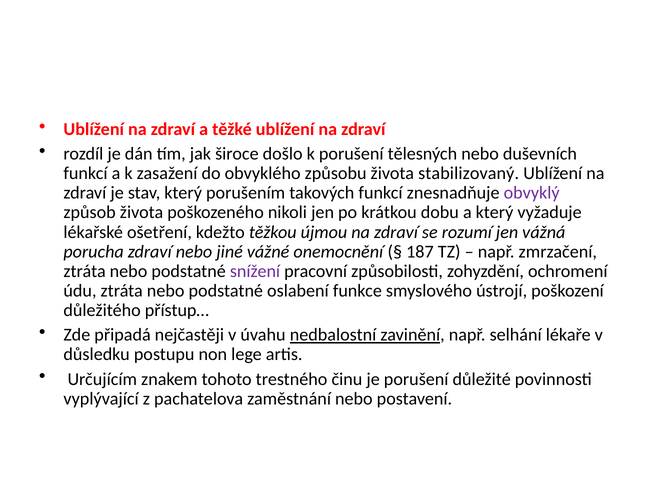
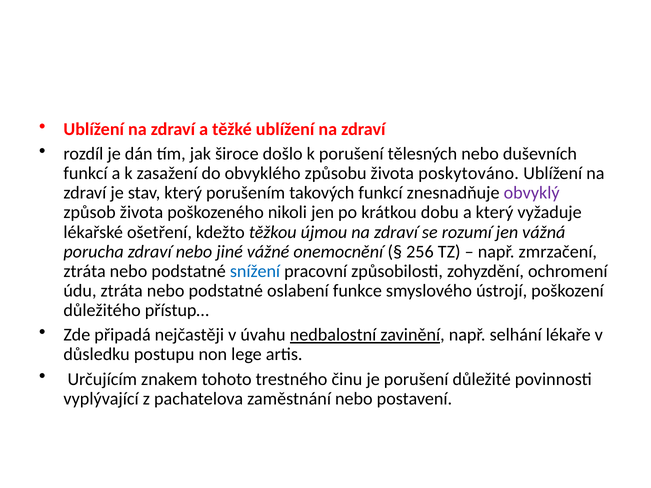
stabilizovaný: stabilizovaný -> poskytováno
187: 187 -> 256
snížení colour: purple -> blue
